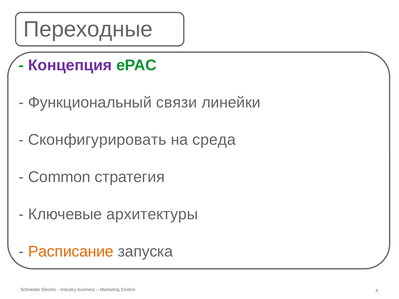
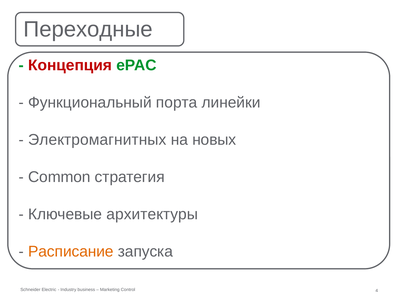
Концепция colour: purple -> red
связи: связи -> порта
Сконфигурировать: Сконфигурировать -> Электромагнитных
среда: среда -> новых
